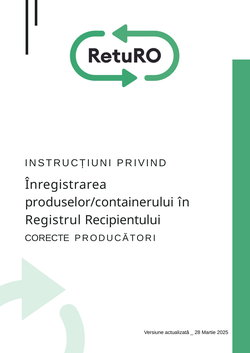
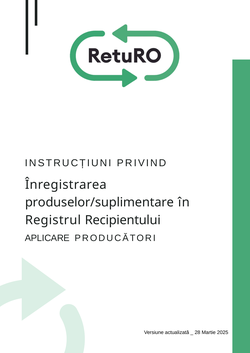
produselor/containerului: produselor/containerului -> produselor/suplimentare
CORECTE: CORECTE -> APLICARE
